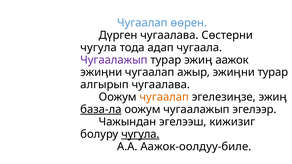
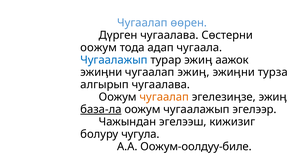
чугула at (99, 48): чугула -> оожум
Чугаалажып at (114, 60) colour: purple -> blue
чугаалап ажыр: ажыр -> эжиӊ
эжиӊни турар: турар -> турза
чугула at (140, 134) underline: present -> none
Аажок-оолдуу-биле: Аажок-оолдуу-биле -> Оожум-оолдуу-биле
